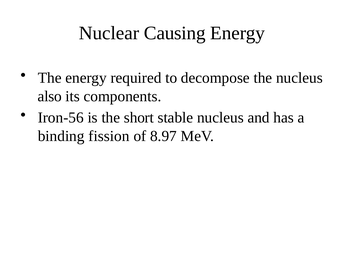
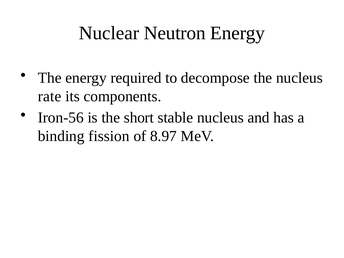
Causing: Causing -> Neutron
also: also -> rate
